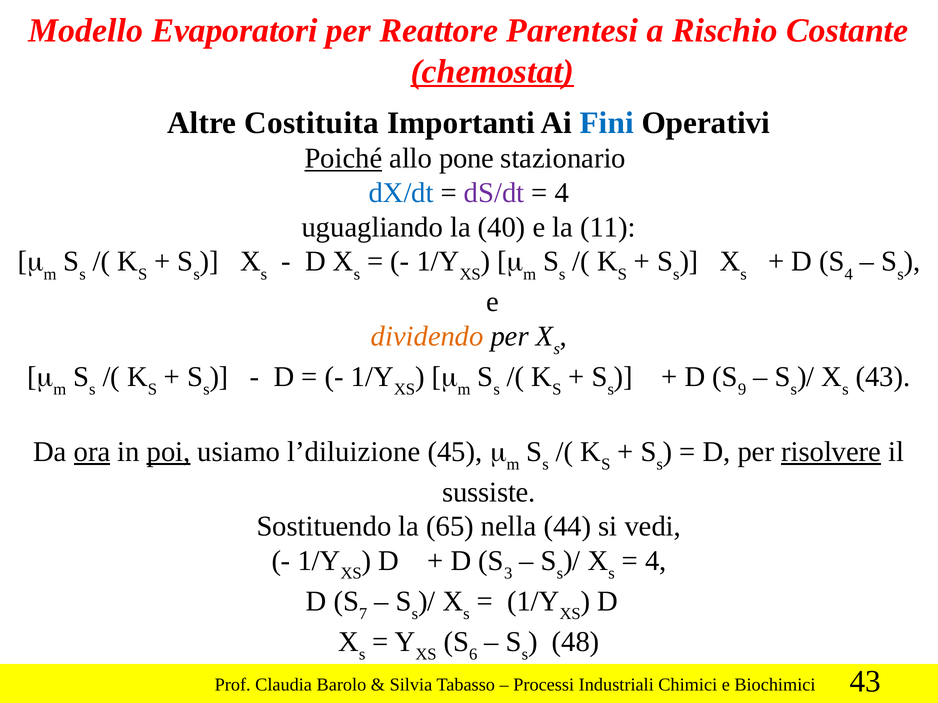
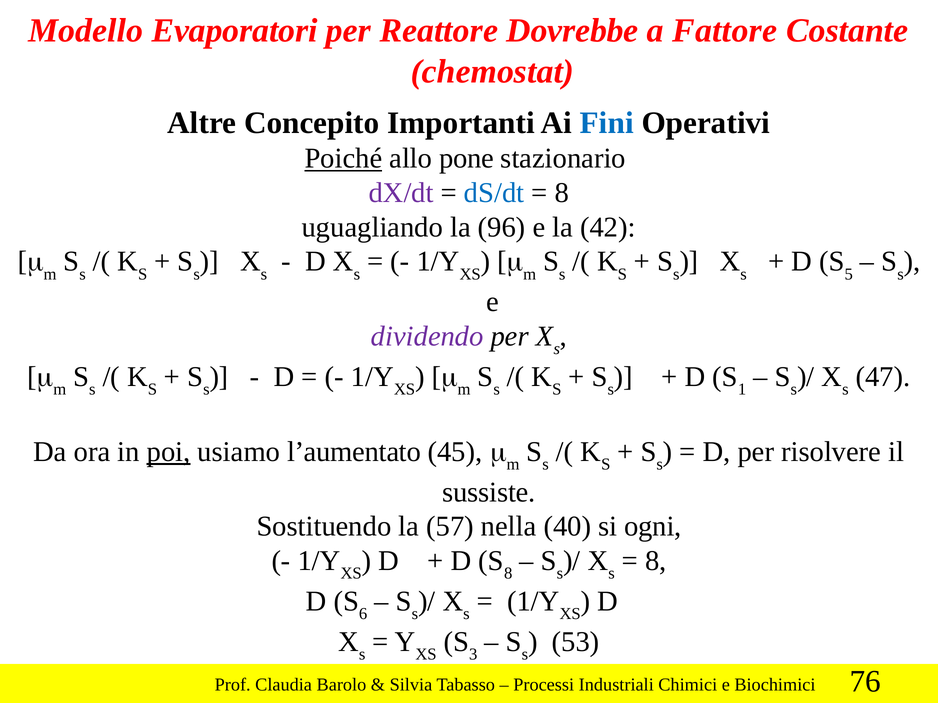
Parentesi: Parentesi -> Dovrebbe
Rischio: Rischio -> Fattore
chemostat underline: present -> none
Costituita: Costituita -> Concepito
dX/dt colour: blue -> purple
dS/dt colour: purple -> blue
4 at (562, 193): 4 -> 8
40: 40 -> 96
11: 11 -> 42
4 at (849, 274): 4 -> 5
dividendo colour: orange -> purple
9: 9 -> 1
43 at (883, 377): 43 -> 47
ora underline: present -> none
l’diluizione: l’diluizione -> l’aumentato
risolvere underline: present -> none
65: 65 -> 57
44: 44 -> 40
vedi: vedi -> ogni
3 at (508, 574): 3 -> 8
4 at (656, 561): 4 -> 8
7: 7 -> 6
6: 6 -> 3
48: 48 -> 53
43 at (865, 682): 43 -> 76
